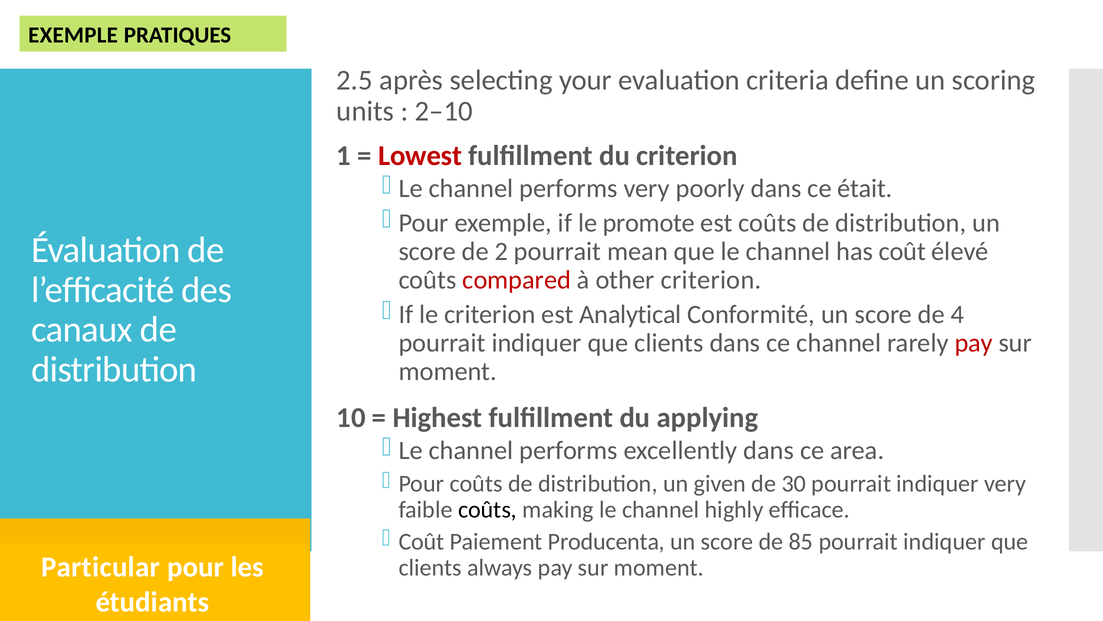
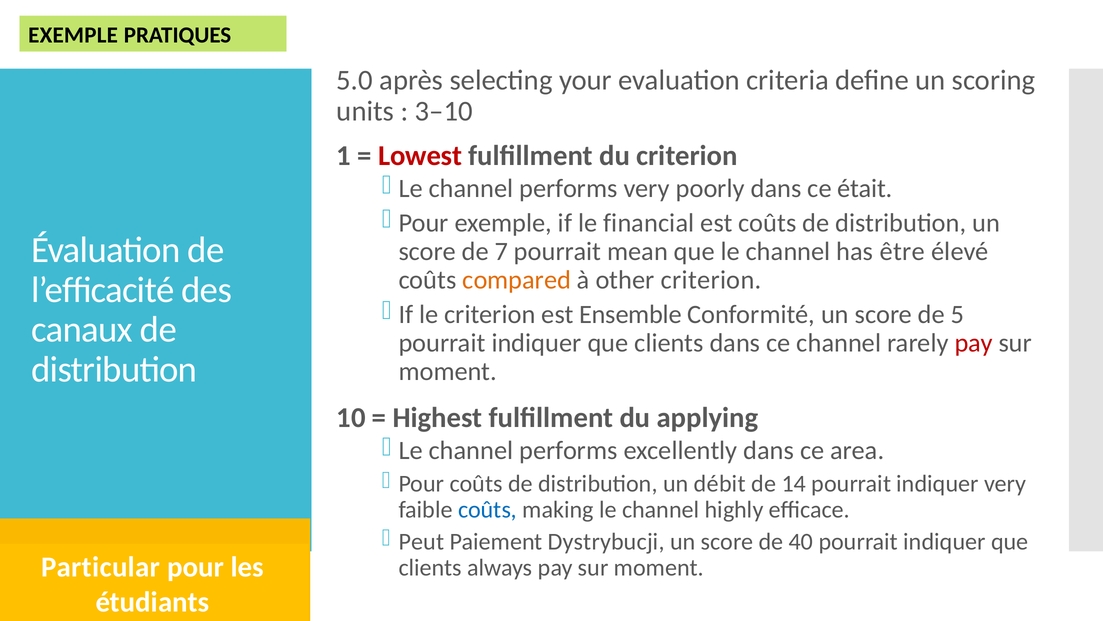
2.5: 2.5 -> 5.0
2–10: 2–10 -> 3–10
promote: promote -> financial
2: 2 -> 7
has coût: coût -> être
compared colour: red -> orange
Analytical: Analytical -> Ensemble
4: 4 -> 5
given: given -> débit
30: 30 -> 14
coûts at (487, 509) colour: black -> blue
Coût at (421, 541): Coût -> Peut
Producenta: Producenta -> Dystrybucji
85: 85 -> 40
